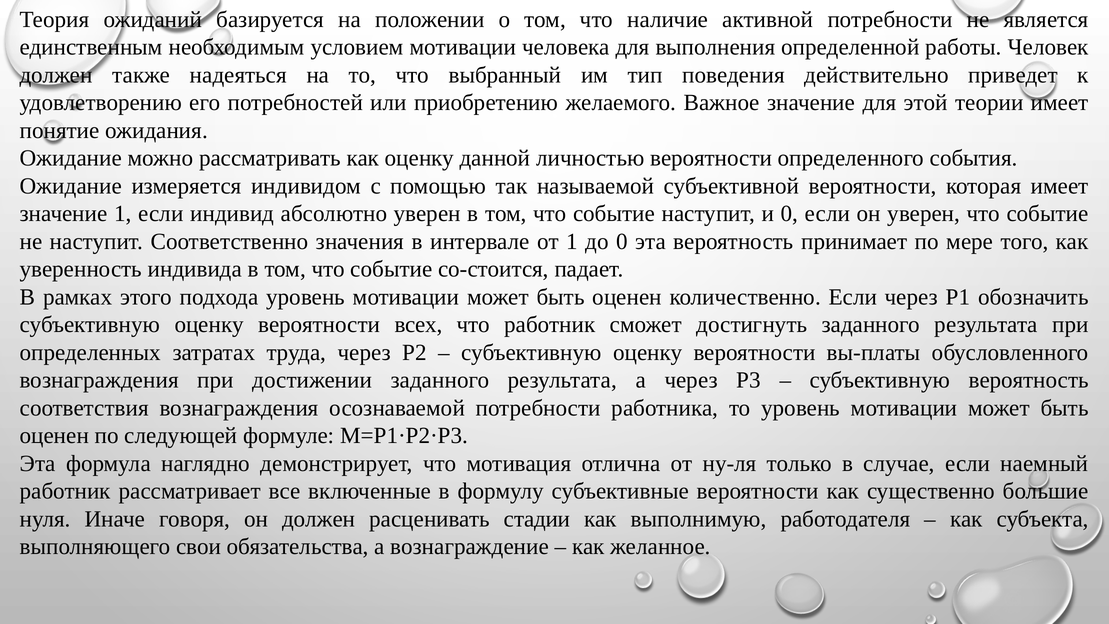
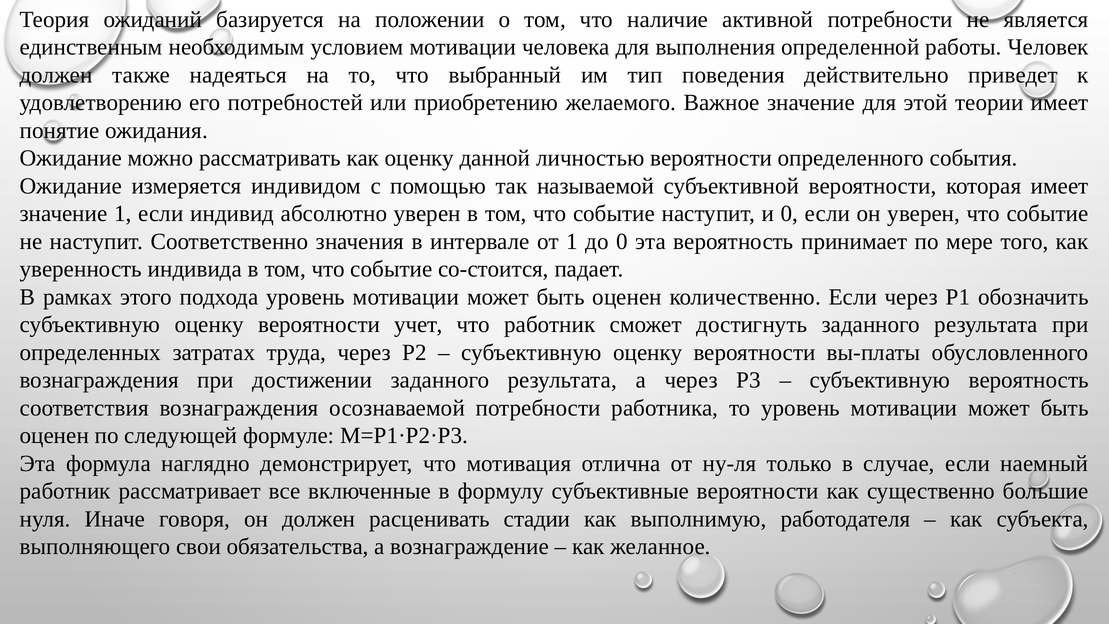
всех: всех -> учет
